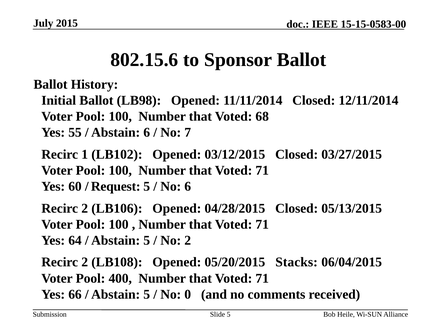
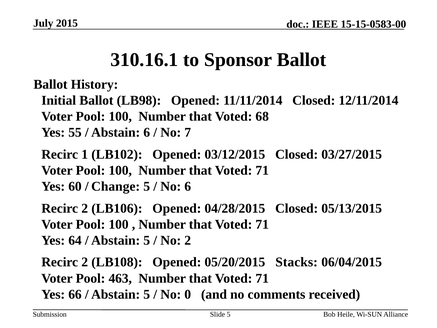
802.15.6: 802.15.6 -> 310.16.1
Request: Request -> Change
400: 400 -> 463
